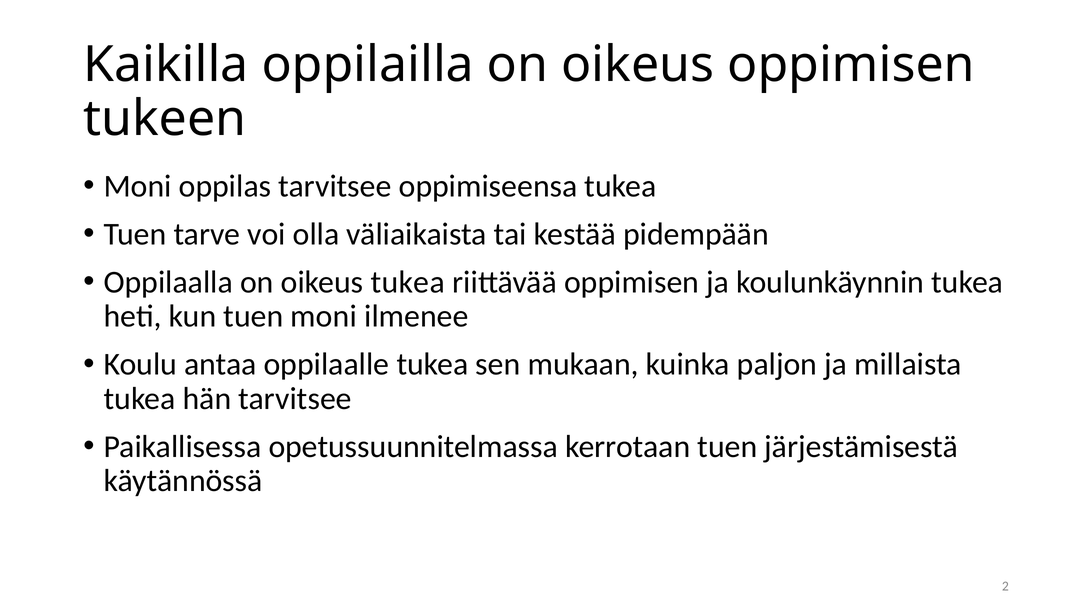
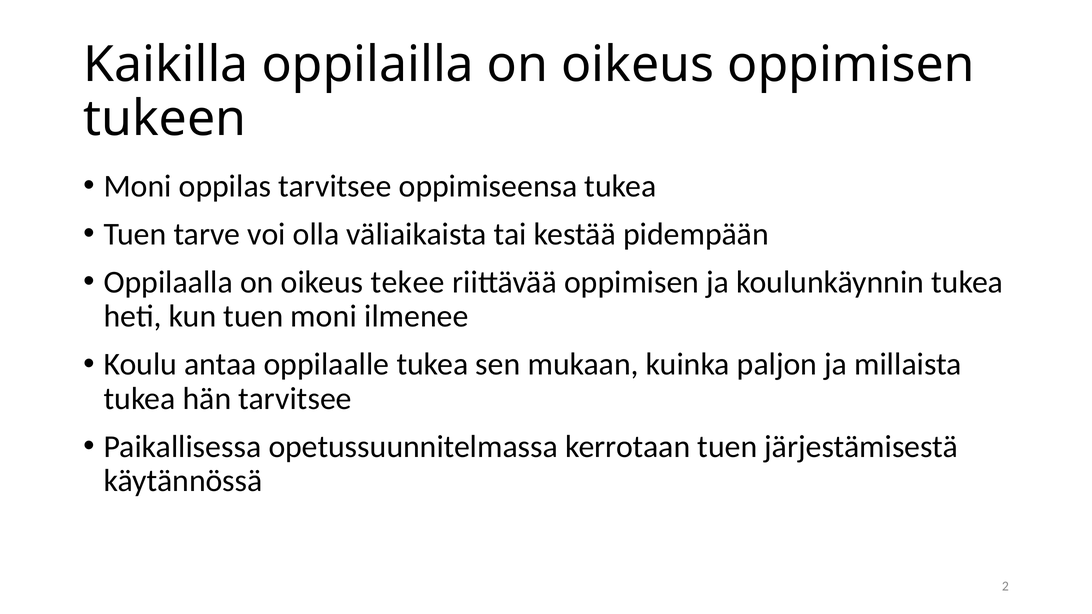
oikeus tukea: tukea -> tekee
